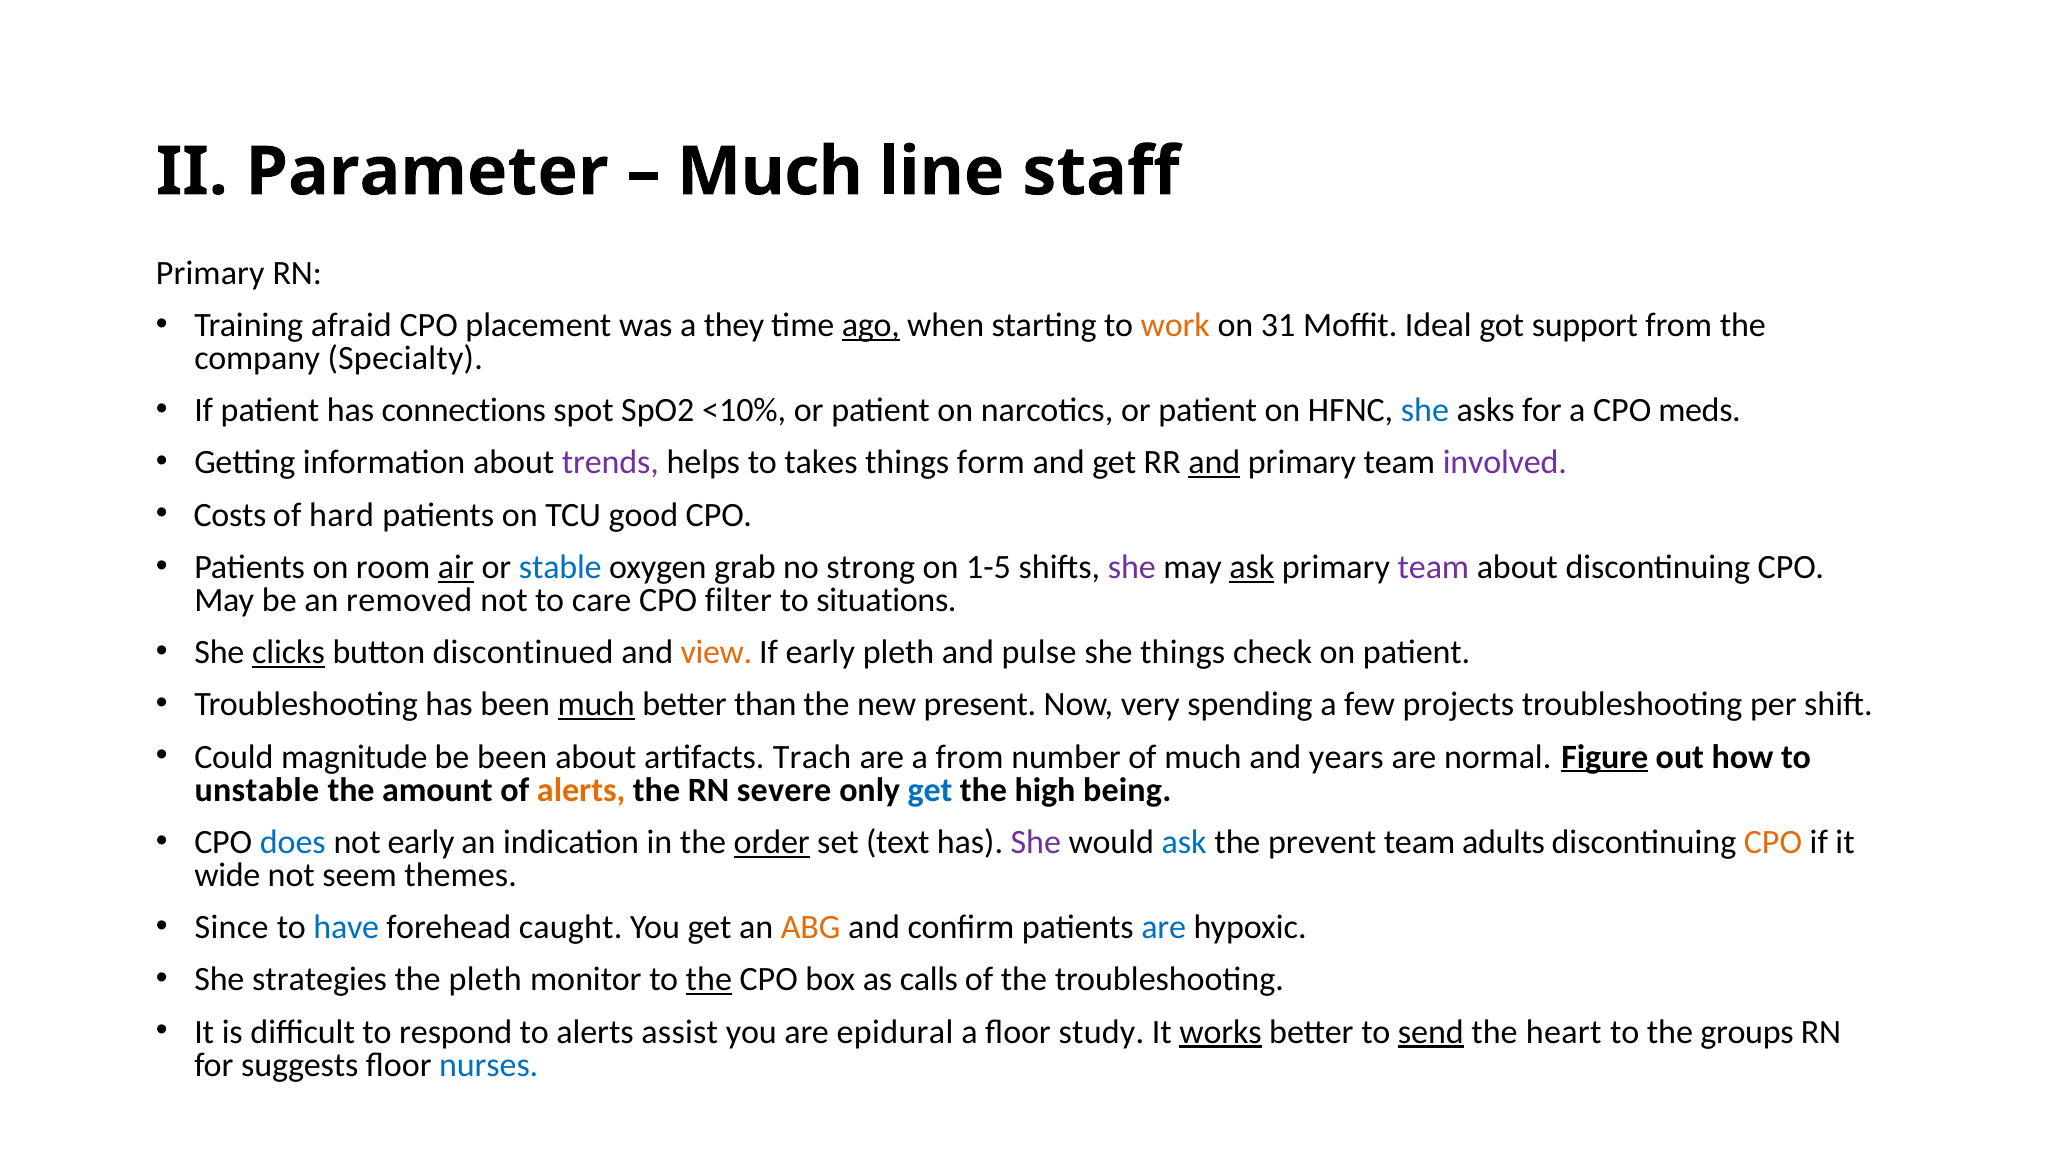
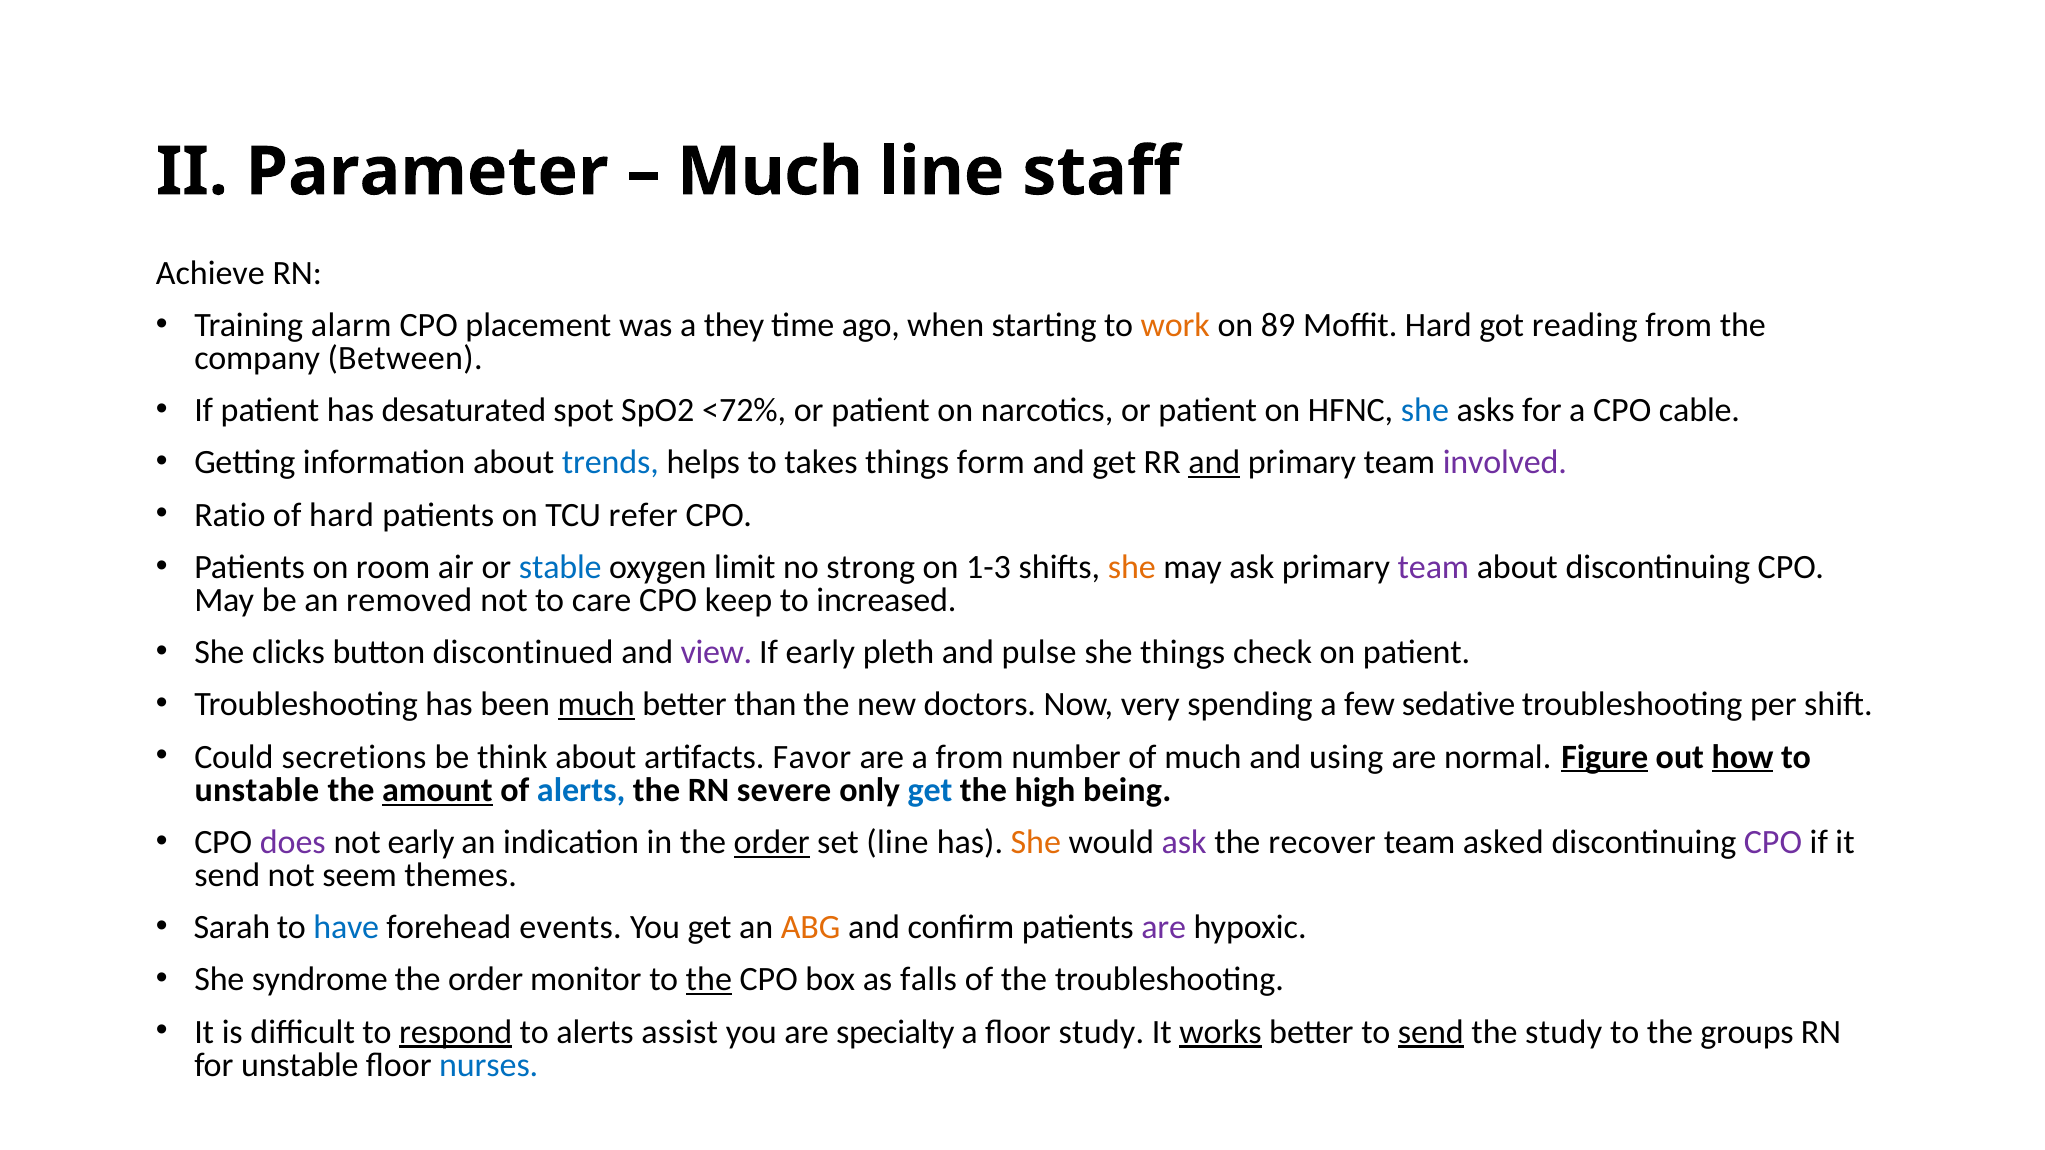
Primary at (210, 273): Primary -> Achieve
afraid: afraid -> alarm
ago underline: present -> none
31: 31 -> 89
Moffit Ideal: Ideal -> Hard
support: support -> reading
Specialty: Specialty -> Between
connections: connections -> desaturated
<10%: <10% -> <72%
meds: meds -> cable
trends colour: purple -> blue
Costs: Costs -> Ratio
good: good -> refer
air underline: present -> none
grab: grab -> limit
1-5: 1-5 -> 1-3
she at (1132, 567) colour: purple -> orange
ask at (1252, 567) underline: present -> none
filter: filter -> keep
situations: situations -> increased
clicks underline: present -> none
view colour: orange -> purple
present: present -> doctors
projects: projects -> sedative
magnitude: magnitude -> secretions
be been: been -> think
Trach: Trach -> Favor
years: years -> using
how underline: none -> present
amount underline: none -> present
alerts at (581, 790) colour: orange -> blue
does colour: blue -> purple
set text: text -> line
She at (1036, 842) colour: purple -> orange
ask at (1184, 842) colour: blue -> purple
prevent: prevent -> recover
adults: adults -> asked
CPO at (1773, 842) colour: orange -> purple
wide at (227, 875): wide -> send
Since: Since -> Sarah
caught: caught -> events
are at (1164, 928) colour: blue -> purple
strategies: strategies -> syndrome
pleth at (485, 980): pleth -> order
calls: calls -> falls
respond underline: none -> present
epidural: epidural -> specialty
the heart: heart -> study
for suggests: suggests -> unstable
